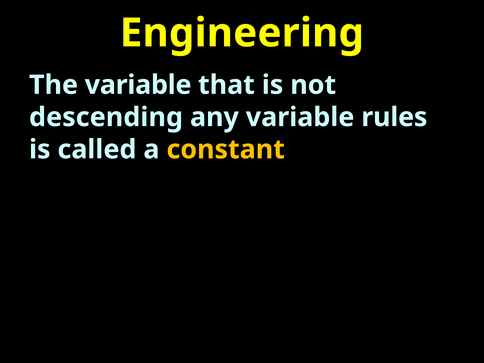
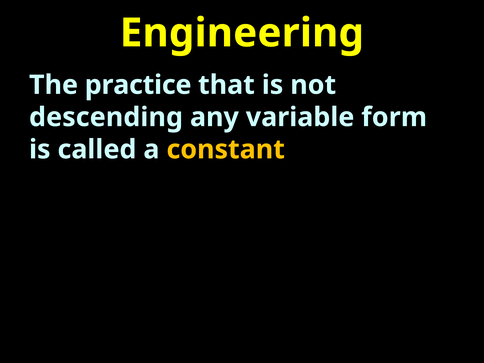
The variable: variable -> practice
rules: rules -> form
